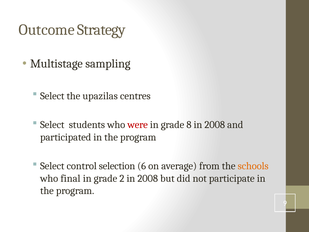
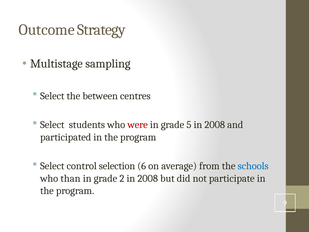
upazilas: upazilas -> between
8: 8 -> 5
schools colour: orange -> blue
final: final -> than
